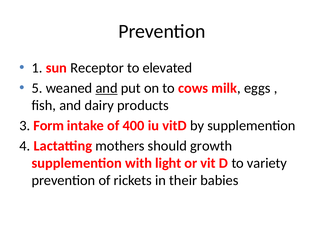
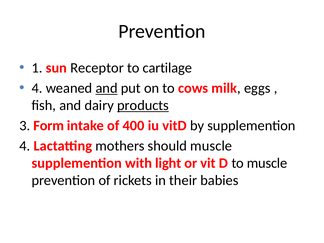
elevated: elevated -> cartilage
5 at (37, 88): 5 -> 4
products underline: none -> present
should growth: growth -> muscle
to variety: variety -> muscle
